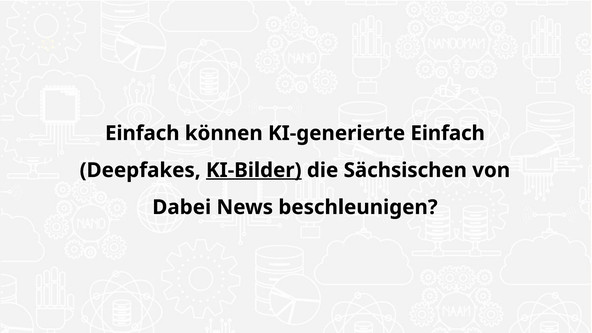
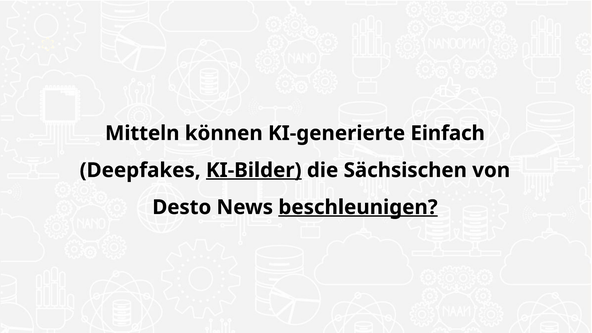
Einfach at (142, 133): Einfach -> Mitteln
Dabei: Dabei -> Desto
beschleunigen underline: none -> present
